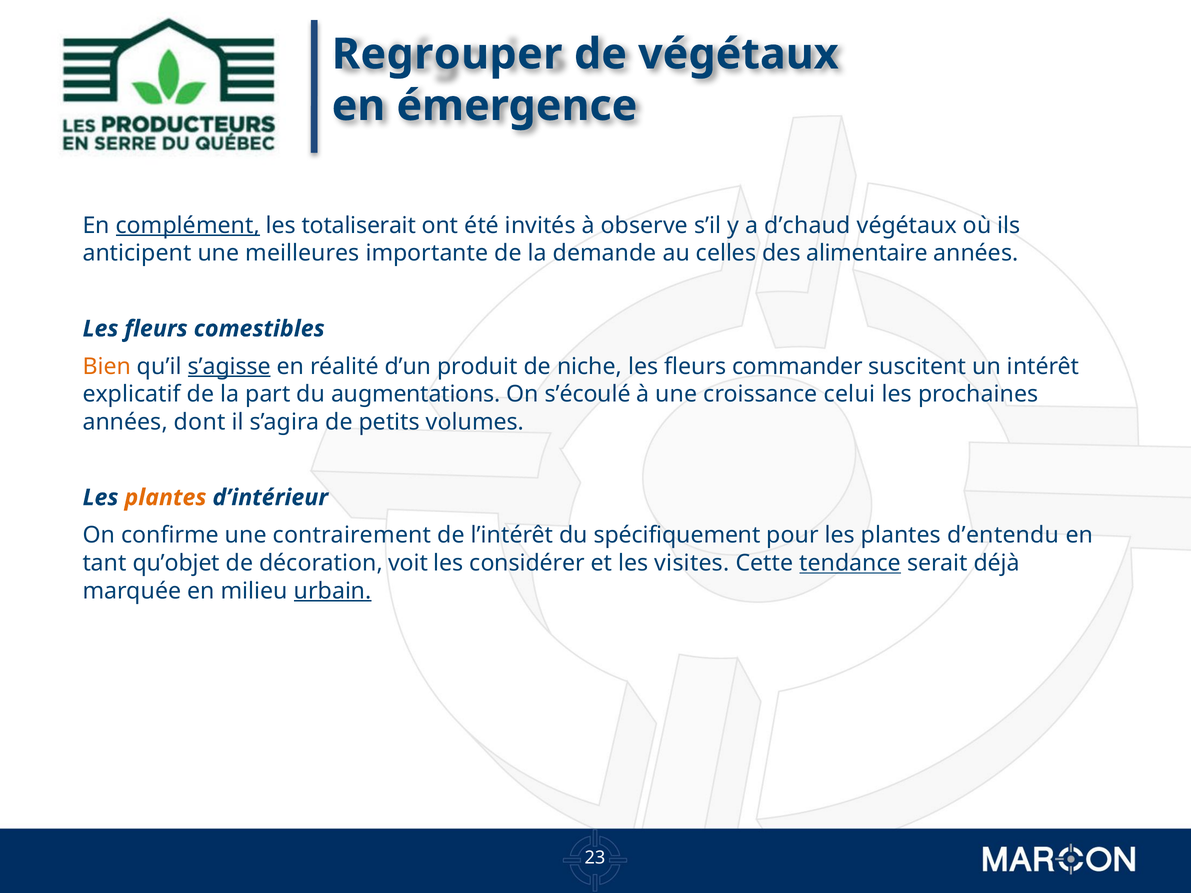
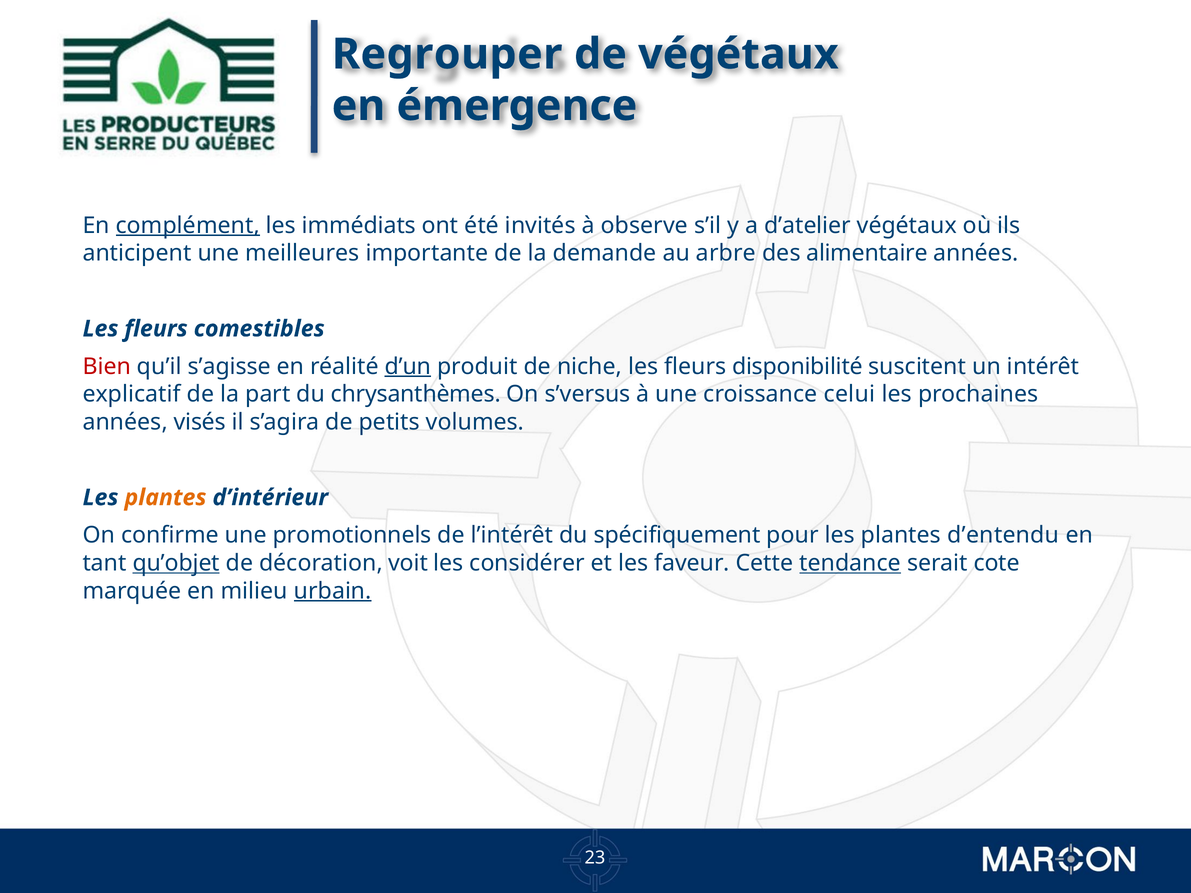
totaliserait: totaliserait -> immédiats
d’chaud: d’chaud -> d’atelier
celles: celles -> arbre
Bien colour: orange -> red
s’agisse underline: present -> none
d’un underline: none -> present
commander: commander -> disponibilité
augmentations: augmentations -> chrysanthèmes
s’écoulé: s’écoulé -> s’versus
dont: dont -> visés
contrairement: contrairement -> promotionnels
qu’objet underline: none -> present
visites: visites -> faveur
déjà: déjà -> cote
